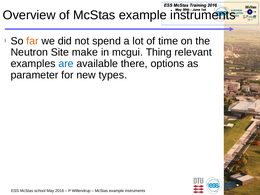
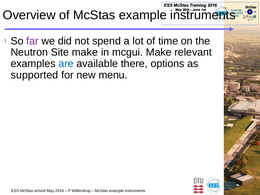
far colour: orange -> purple
mcgui Thing: Thing -> Make
parameter: parameter -> supported
types: types -> menu
